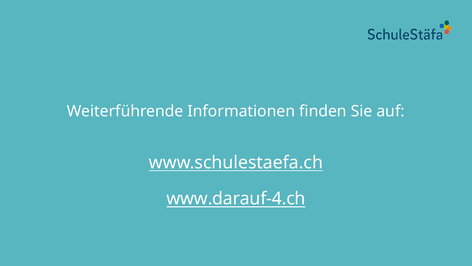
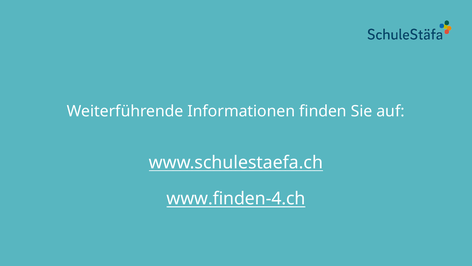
www.darauf-4.ch: www.darauf-4.ch -> www.finden-4.ch
